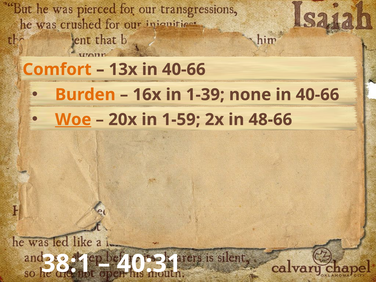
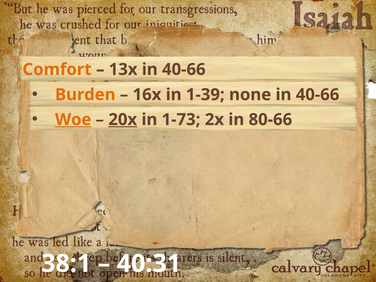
20x underline: none -> present
1-59: 1-59 -> 1-73
48-66: 48-66 -> 80-66
